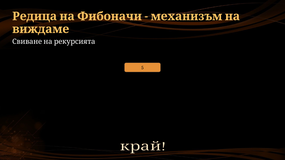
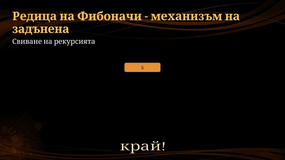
виждаме: виждаме -> задънена
